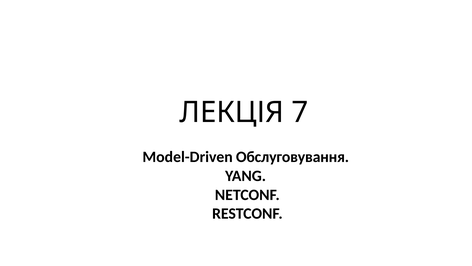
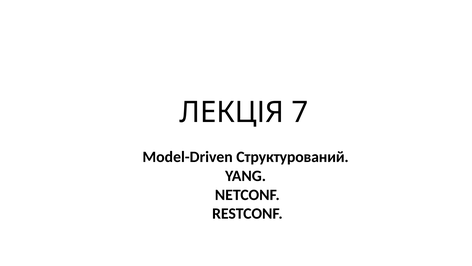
Обслуговування: Обслуговування -> Структурований
